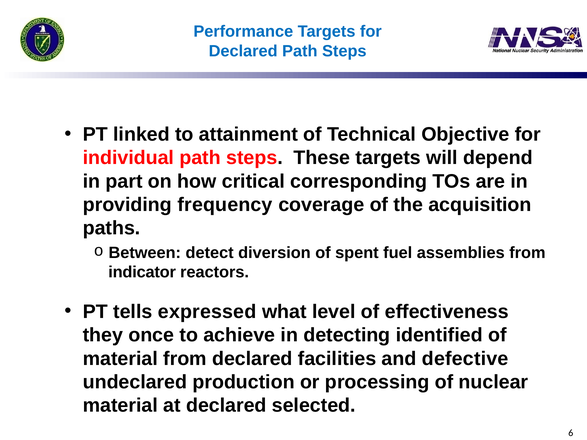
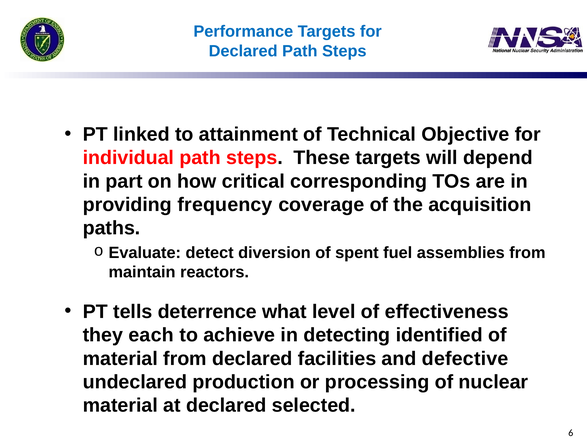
Between: Between -> Evaluate
indicator: indicator -> maintain
expressed: expressed -> deterrence
once: once -> each
